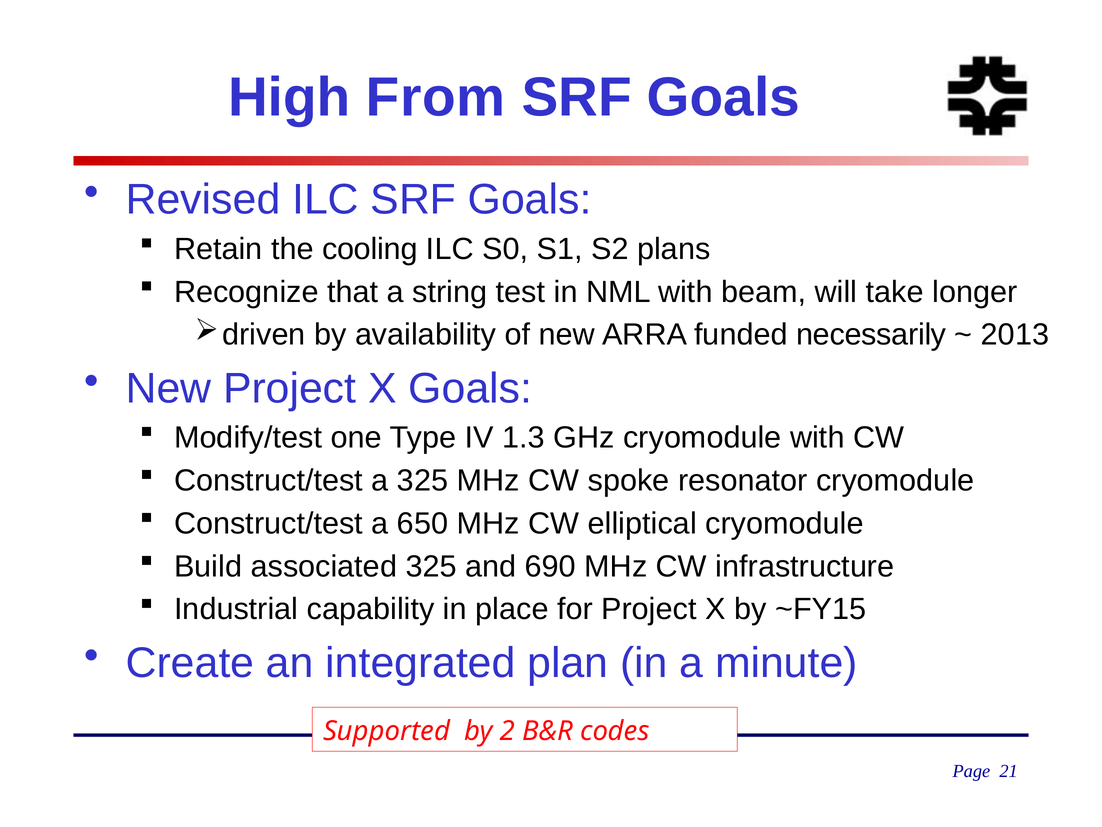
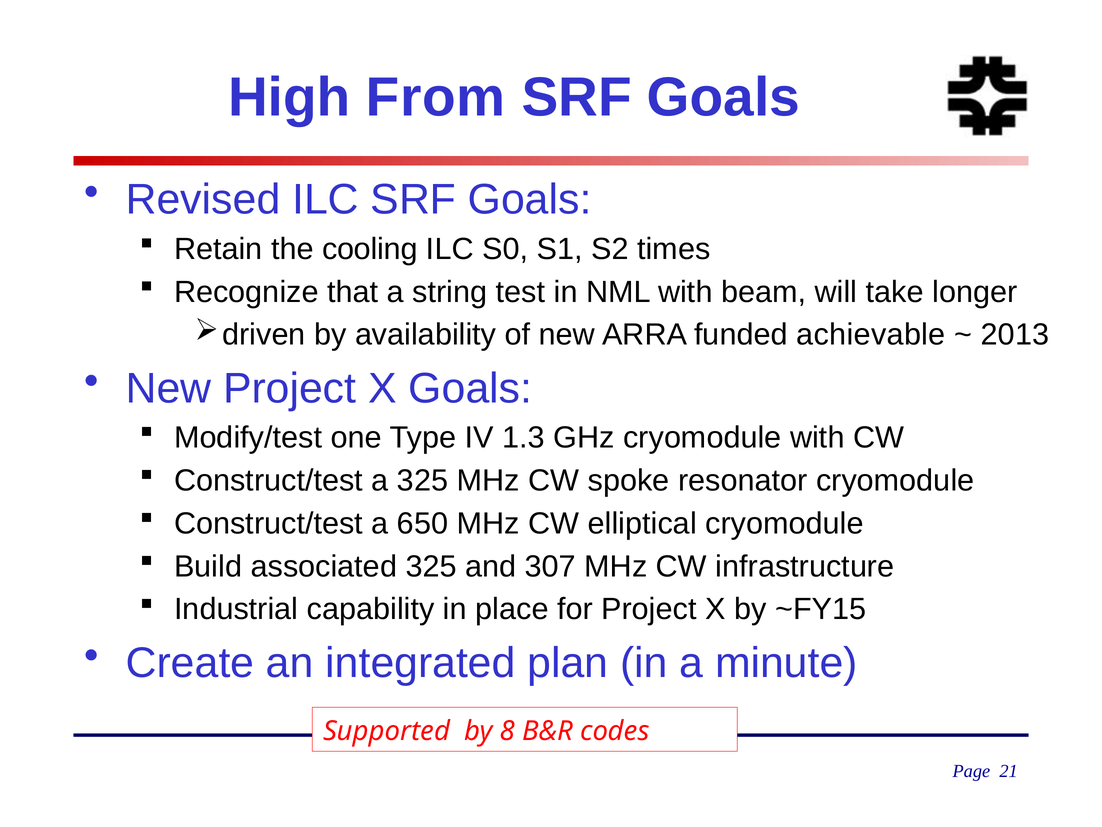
plans: plans -> times
necessarily: necessarily -> achievable
690: 690 -> 307
2: 2 -> 8
